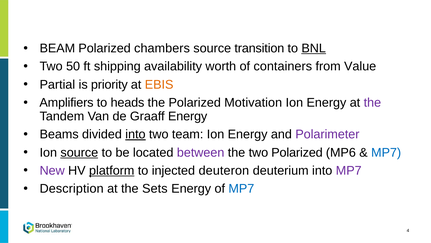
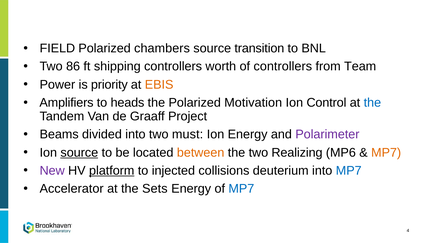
BEAM: BEAM -> FIELD
BNL underline: present -> none
50: 50 -> 86
shipping availability: availability -> controllers
of containers: containers -> controllers
Value: Value -> Team
Partial: Partial -> Power
Energy at (326, 102): Energy -> Control
the at (372, 102) colour: purple -> blue
Graaff Energy: Energy -> Project
into at (135, 134) underline: present -> none
team: team -> must
between colour: purple -> orange
two Polarized: Polarized -> Realizing
MP7 at (386, 152) colour: blue -> orange
deuteron: deuteron -> collisions
MP7 at (349, 170) colour: purple -> blue
Description: Description -> Accelerator
